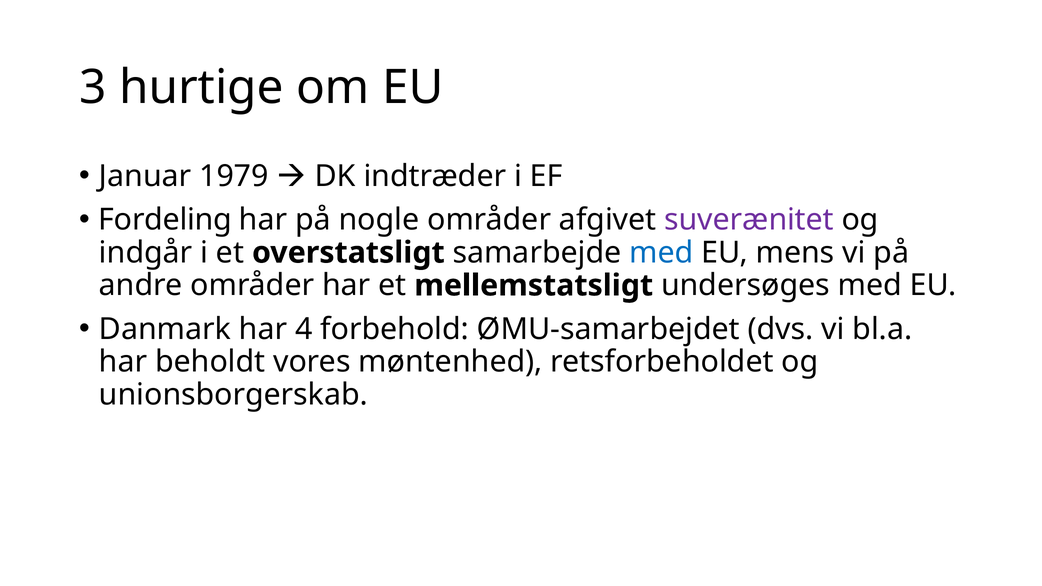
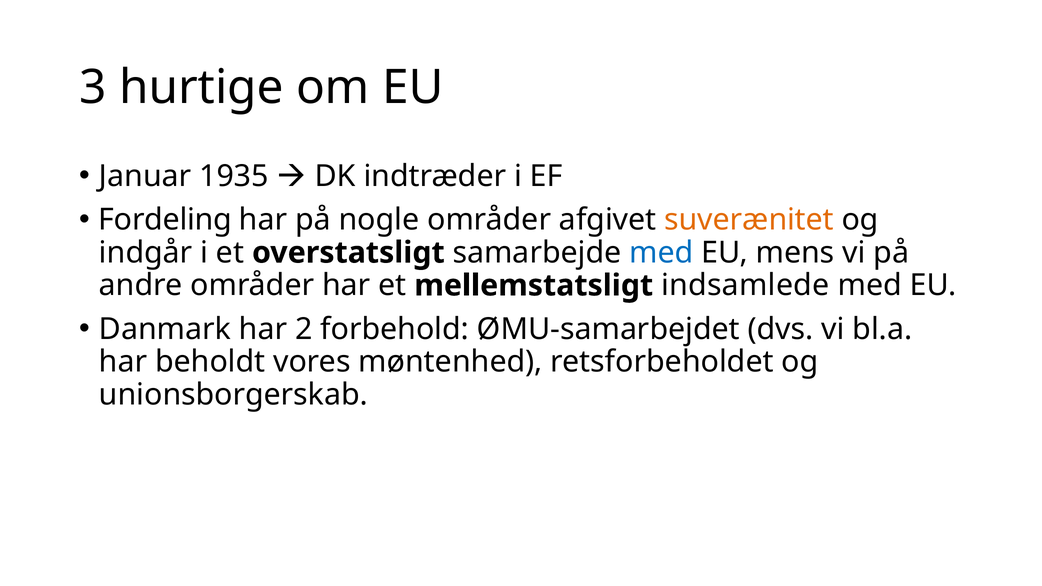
1979: 1979 -> 1935
suverænitet colour: purple -> orange
undersøges: undersøges -> indsamlede
4: 4 -> 2
